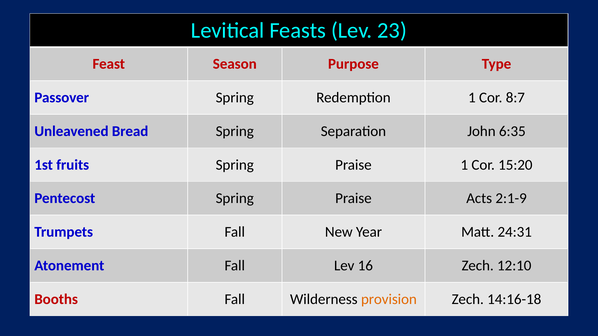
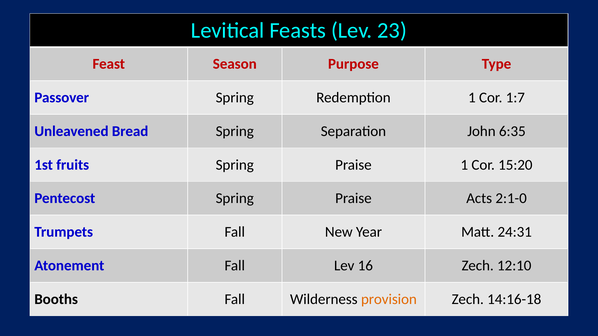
8:7: 8:7 -> 1:7
2:1-9: 2:1-9 -> 2:1-0
Booths colour: red -> black
